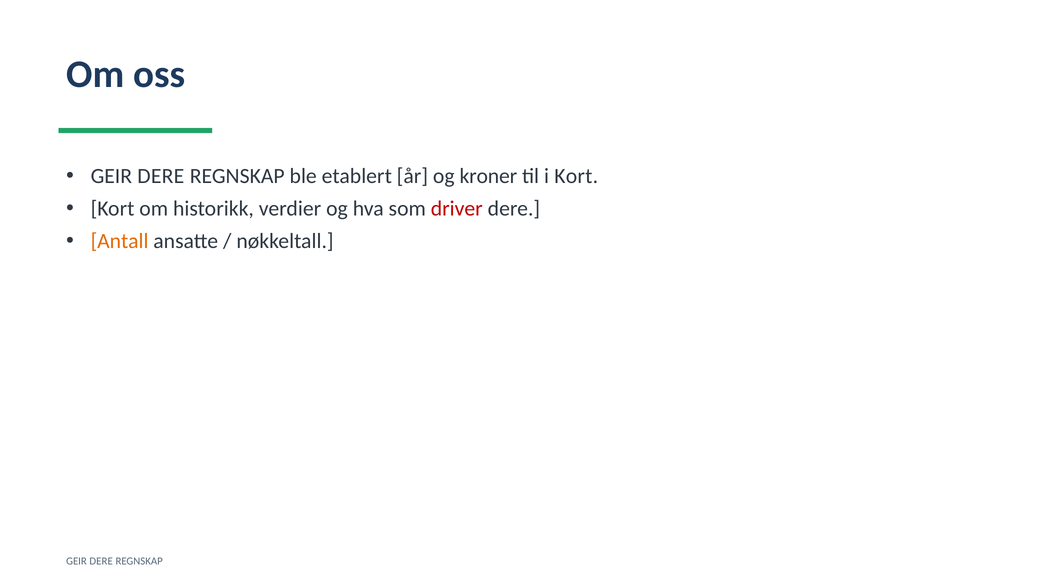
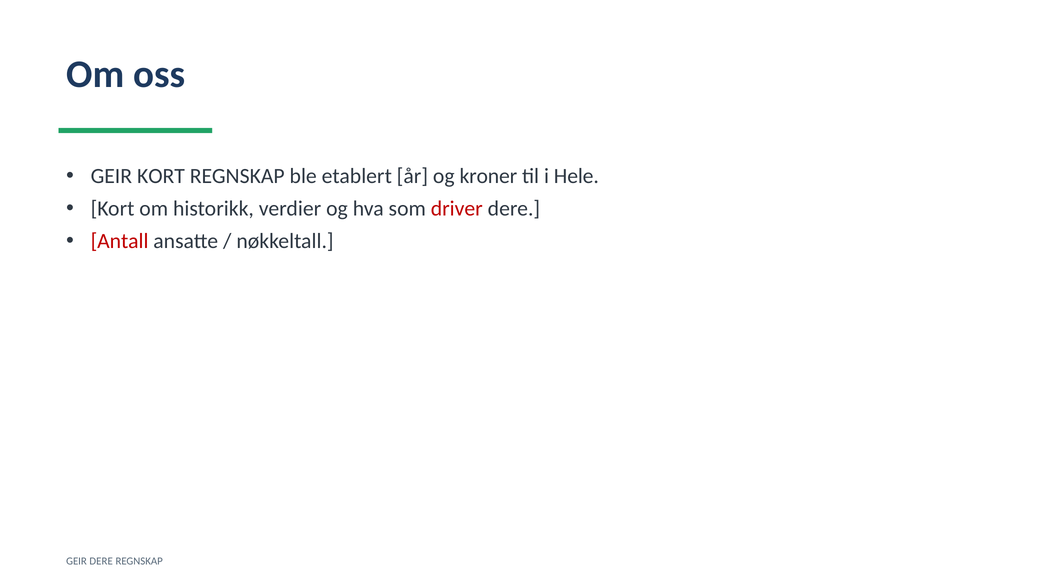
DERE at (161, 176): DERE -> KORT
i Kort: Kort -> Hele
Antall colour: orange -> red
